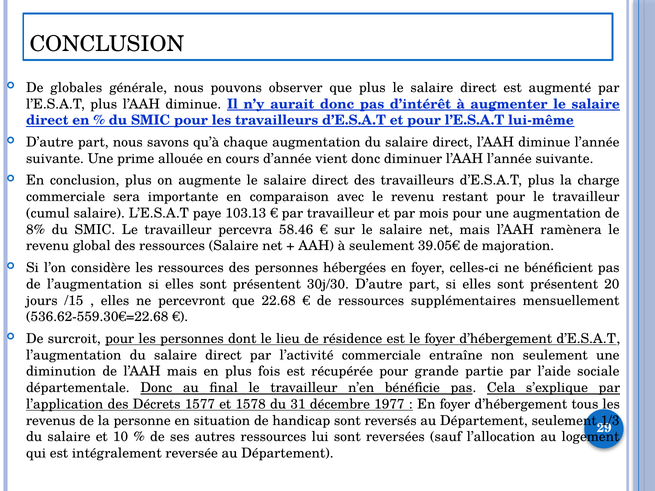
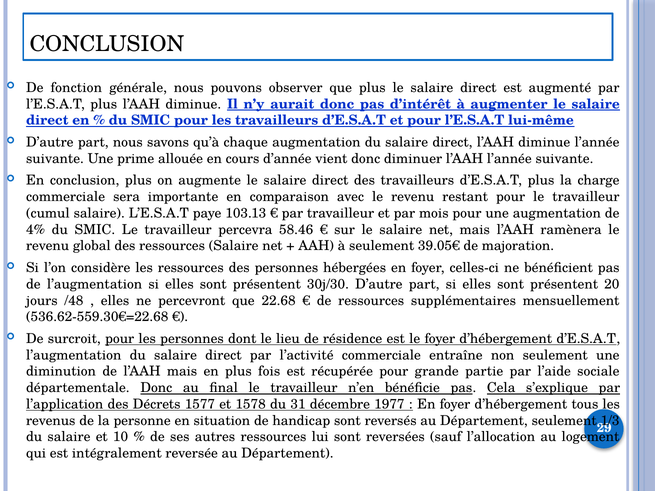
globales: globales -> fonction
8%: 8% -> 4%
/15: /15 -> /48
